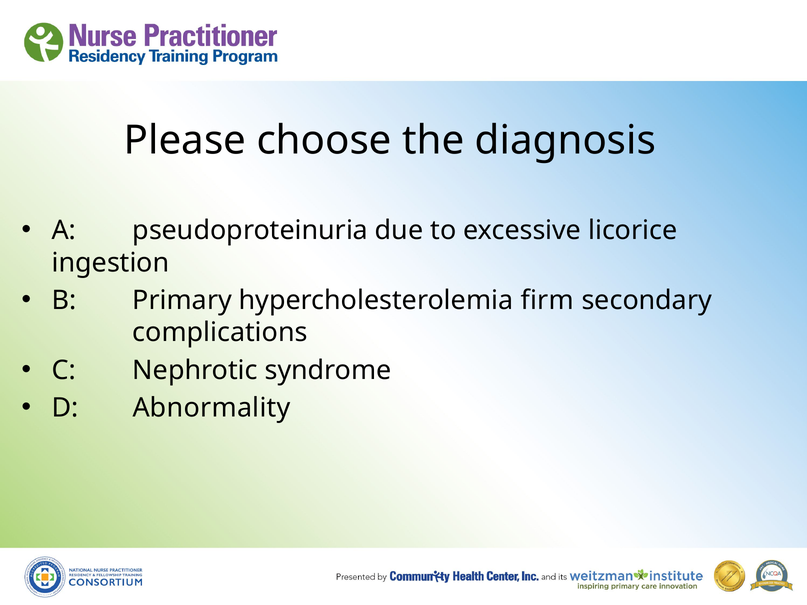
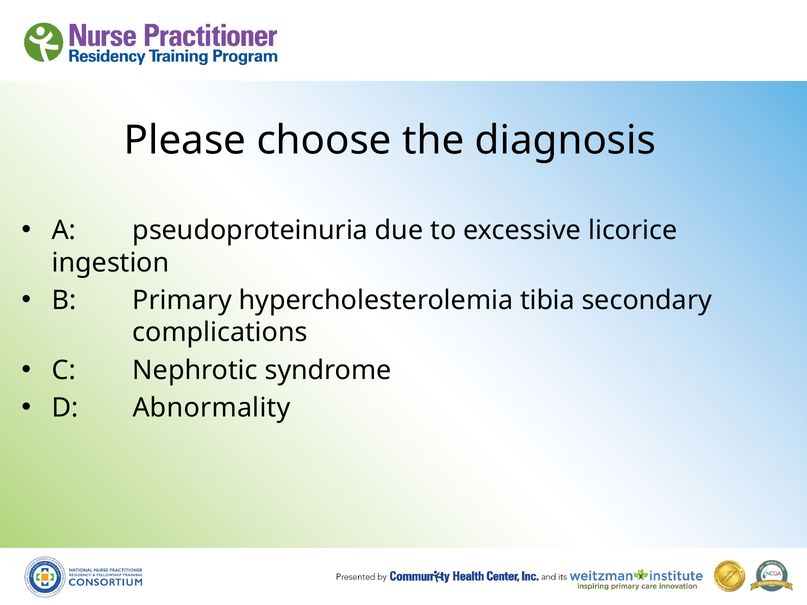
firm: firm -> tibia
